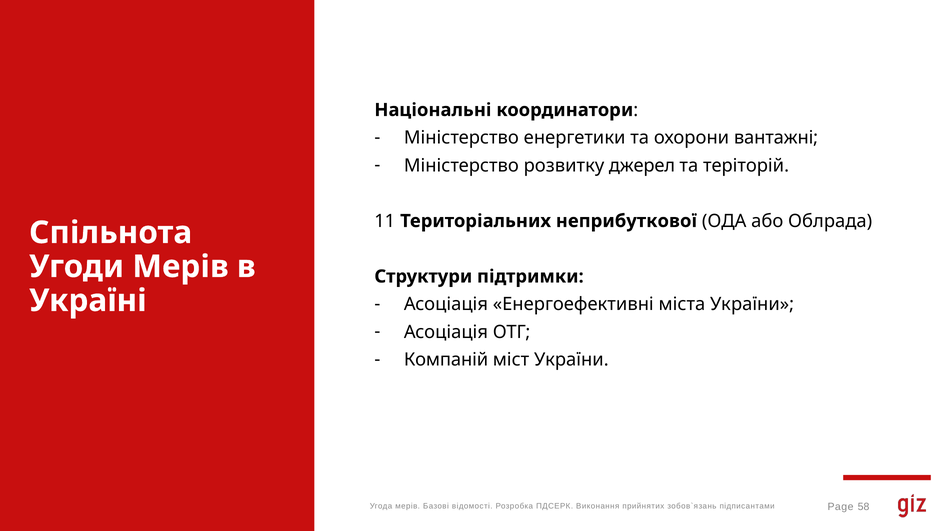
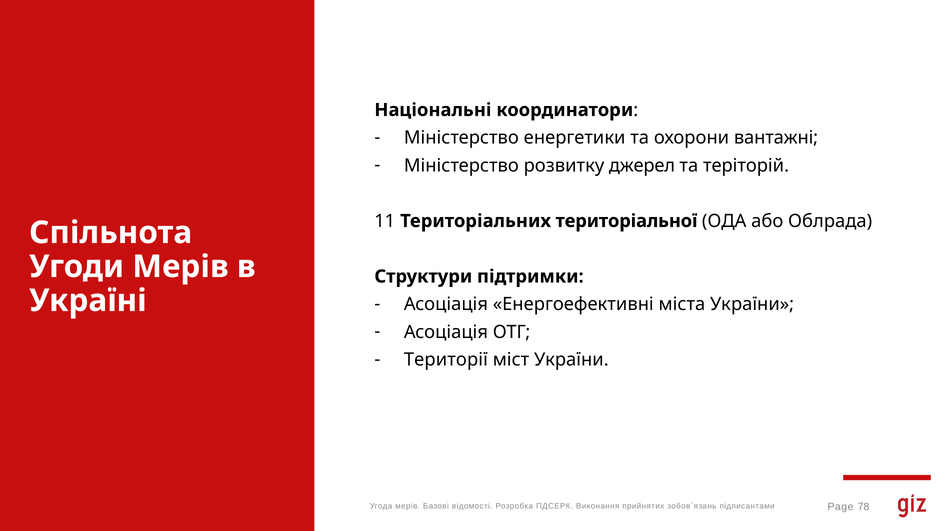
неприбуткової: неприбуткової -> територіальної
Компаній: Компаній -> Території
58: 58 -> 78
